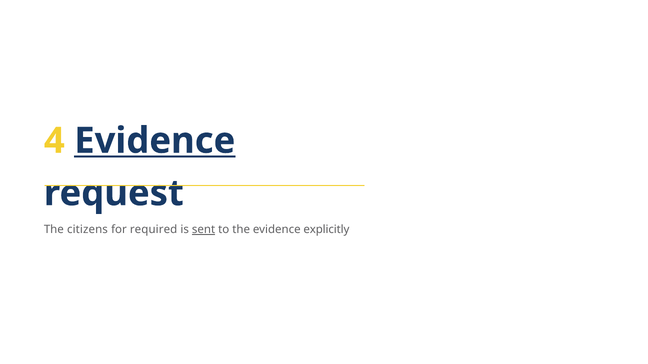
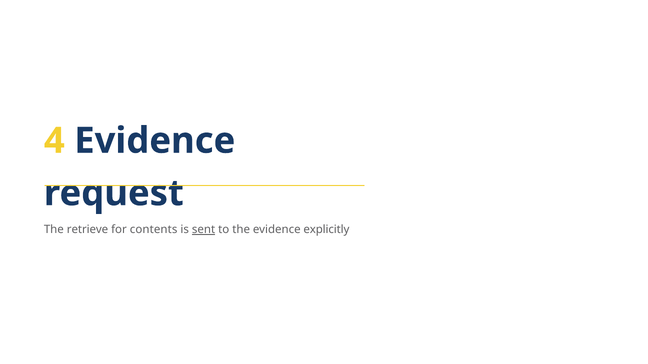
Evidence at (155, 141) underline: present -> none
citizens: citizens -> retrieve
required: required -> contents
